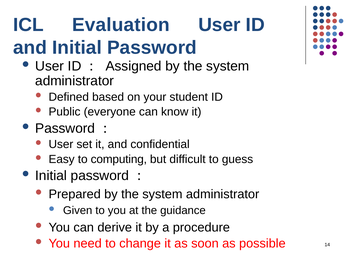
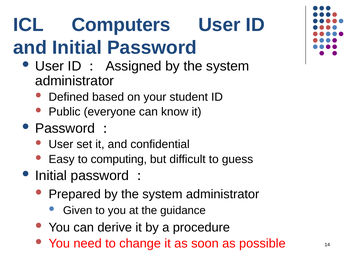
Evaluation: Evaluation -> Computers
